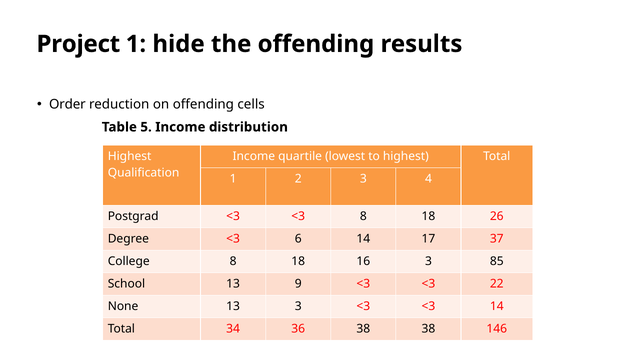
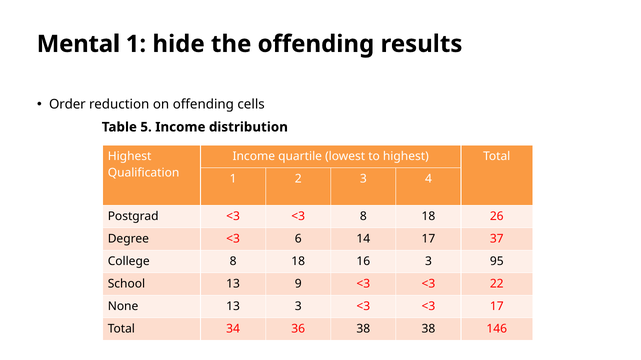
Project: Project -> Mental
85: 85 -> 95
<3 14: 14 -> 17
